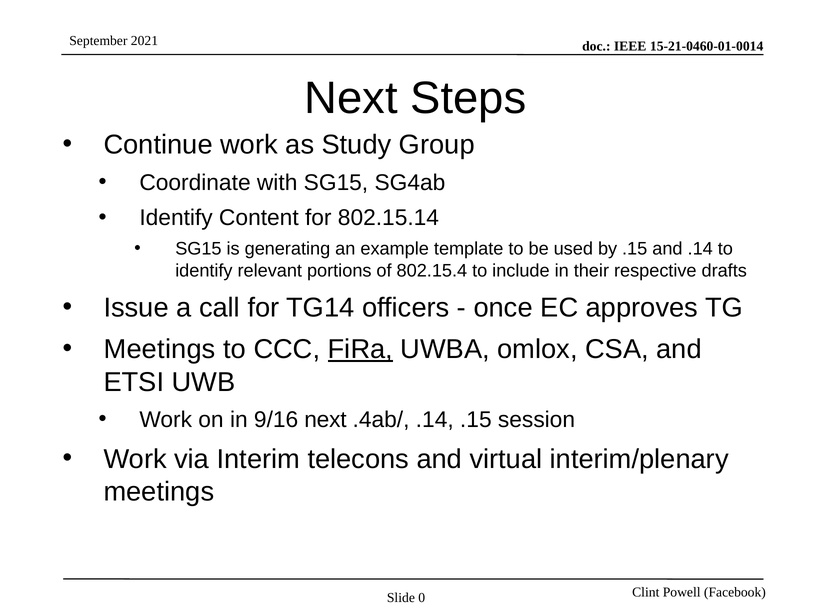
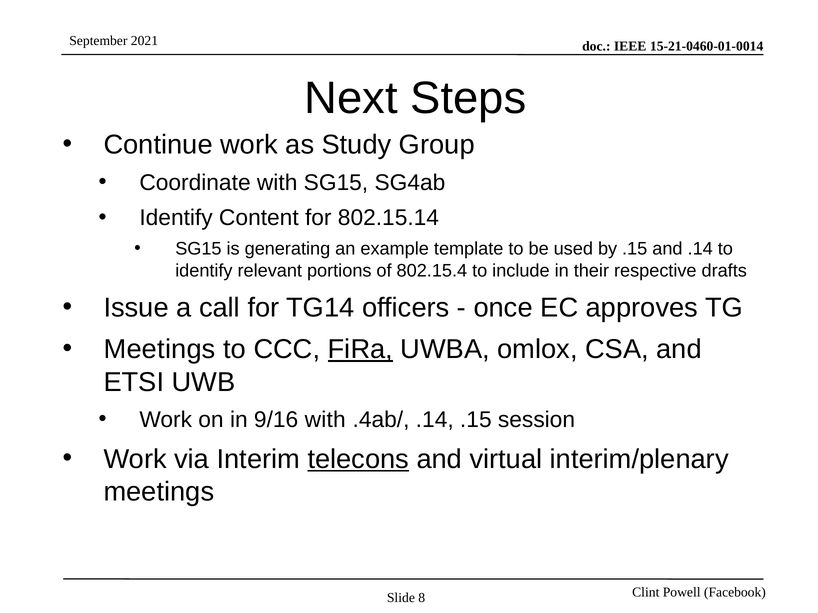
9/16 next: next -> with
telecons underline: none -> present
0: 0 -> 8
